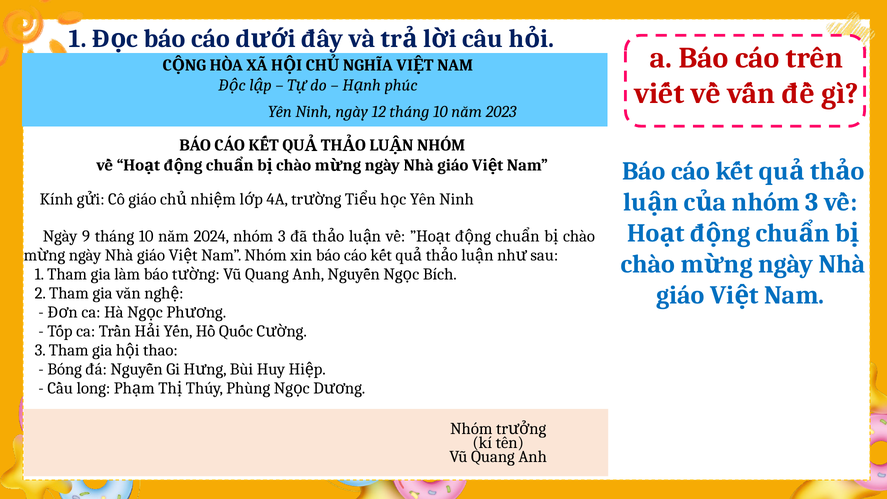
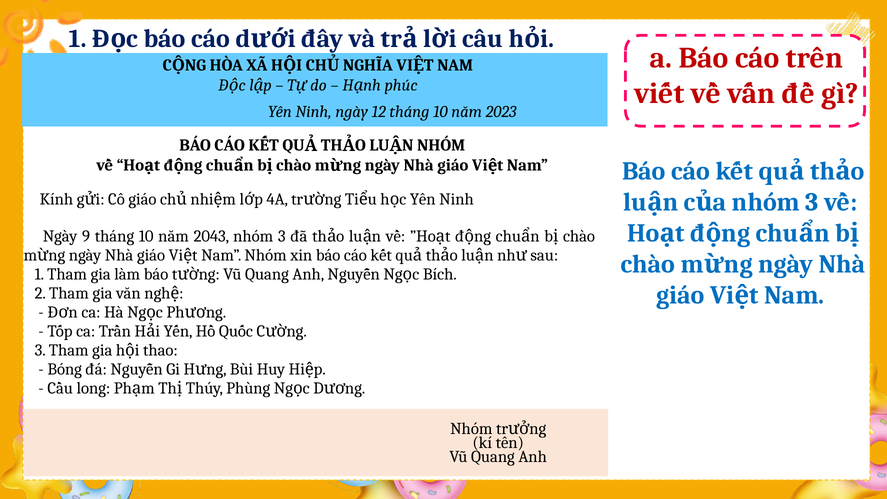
2024: 2024 -> 2043
